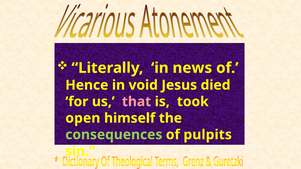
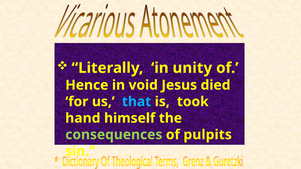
news: news -> unity
that colour: pink -> light blue
open: open -> hand
